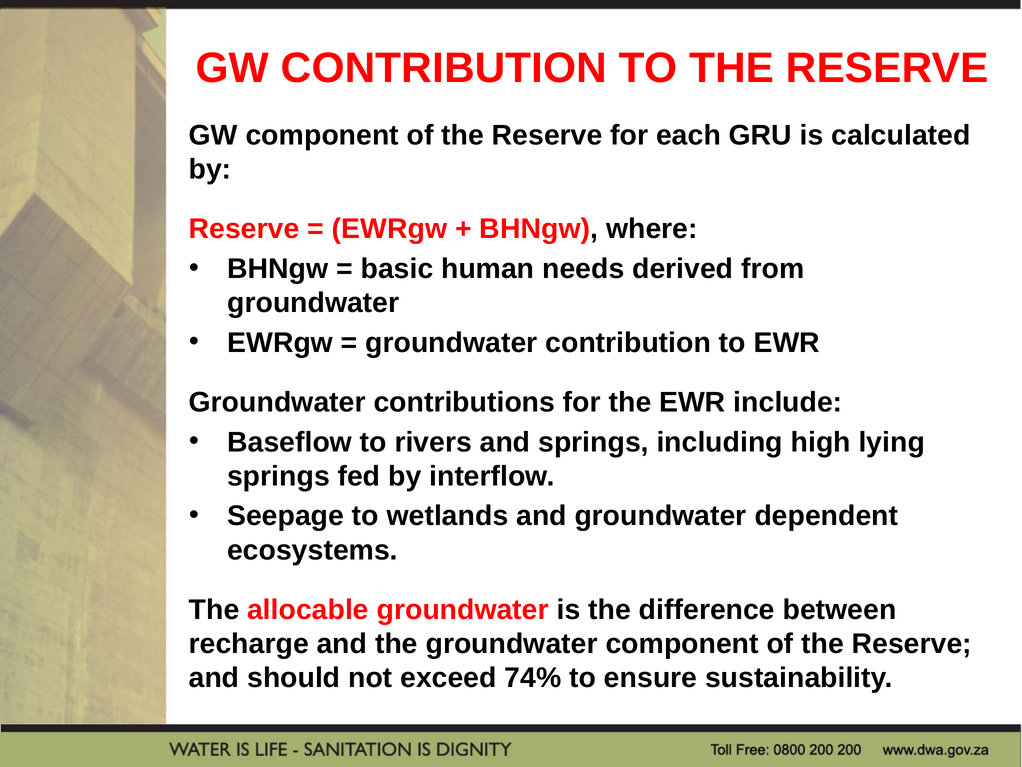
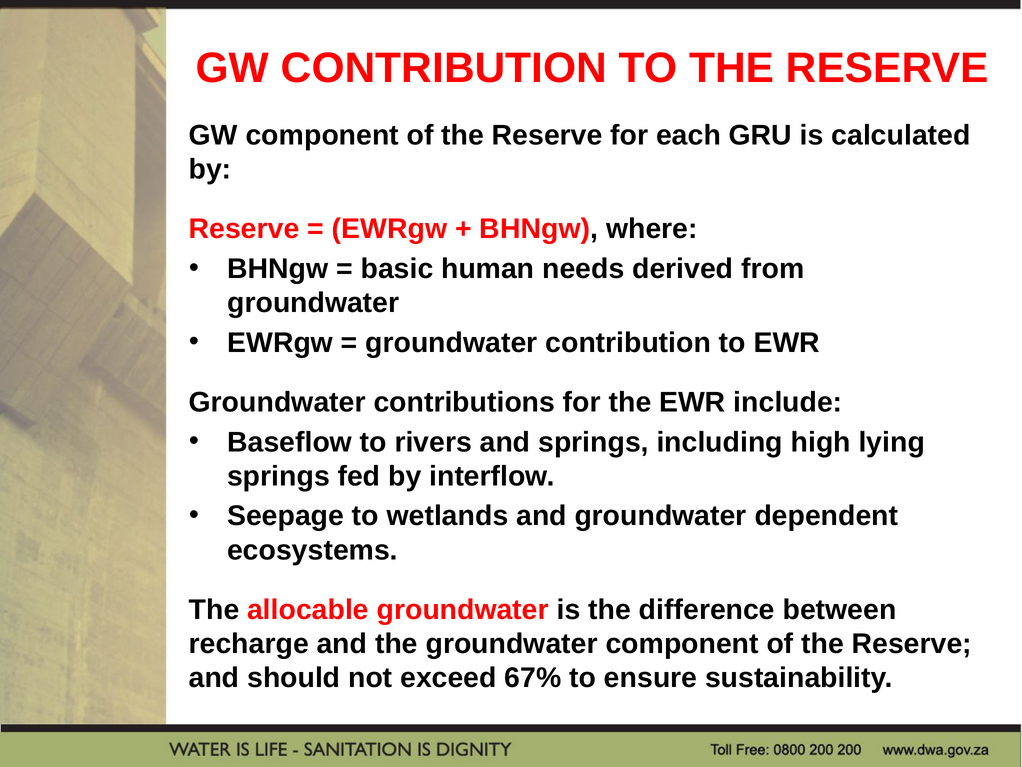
74%: 74% -> 67%
